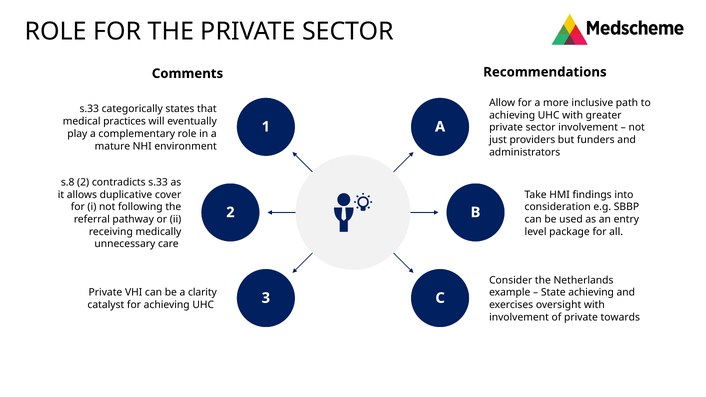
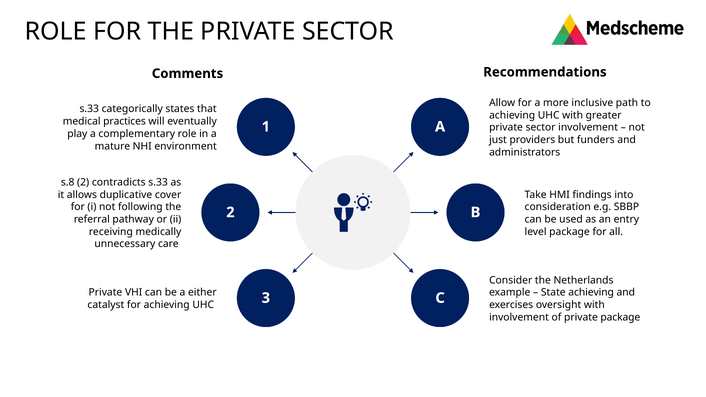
clarity: clarity -> either
private towards: towards -> package
